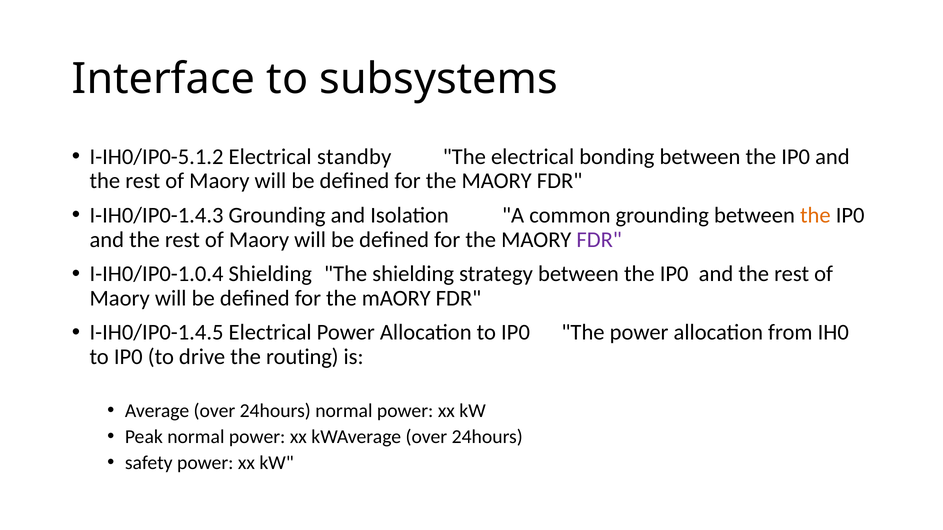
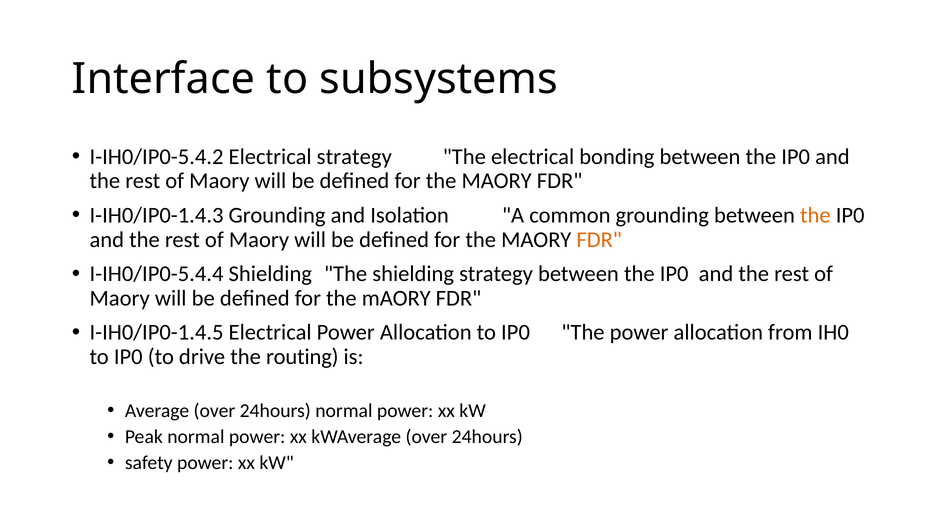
I-IH0/IP0-5.1.2: I-IH0/IP0-5.1.2 -> I-IH0/IP0-5.4.2
Electrical standby: standby -> strategy
FDR at (599, 240) colour: purple -> orange
I-IH0/IP0-1.0.4: I-IH0/IP0-1.0.4 -> I-IH0/IP0-5.4.4
